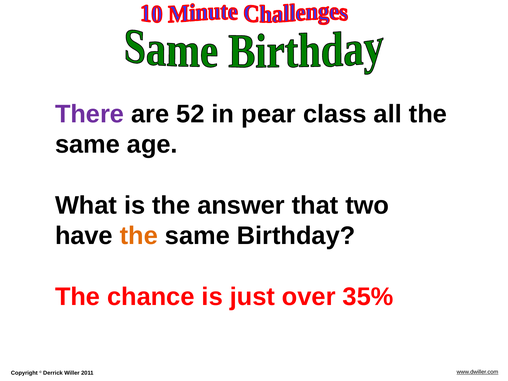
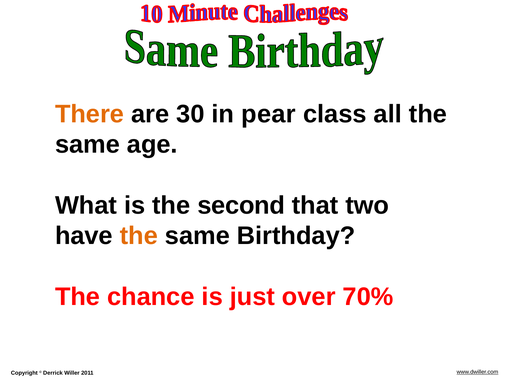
There colour: purple -> orange
52: 52 -> 30
answer: answer -> second
35%: 35% -> 70%
